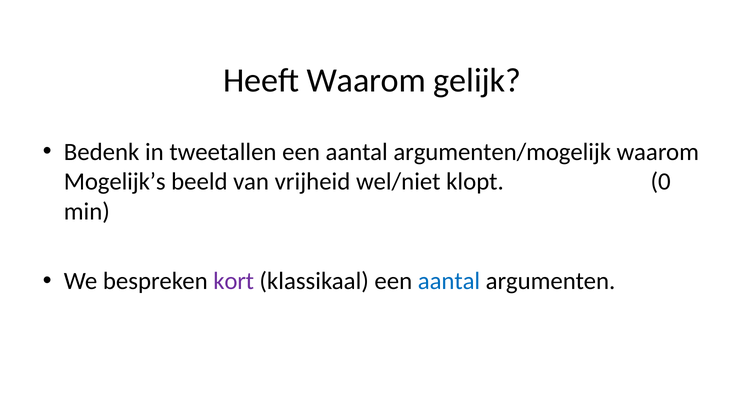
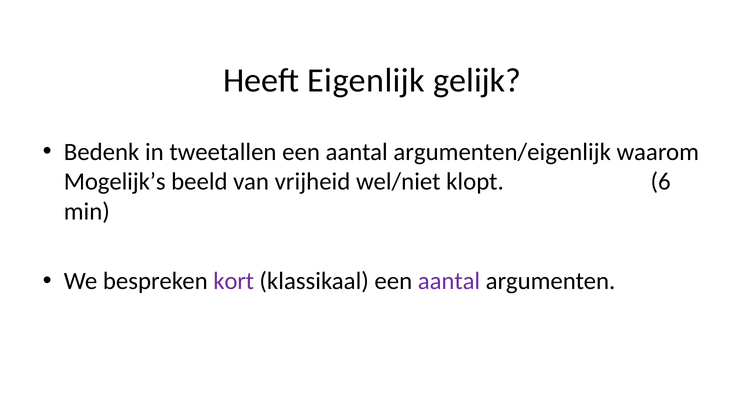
Heeft Waarom: Waarom -> Eigenlijk
argumenten/mogelijk: argumenten/mogelijk -> argumenten/eigenlijk
0: 0 -> 6
aantal at (449, 281) colour: blue -> purple
